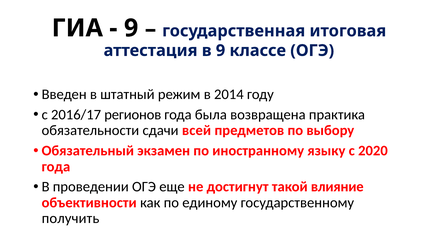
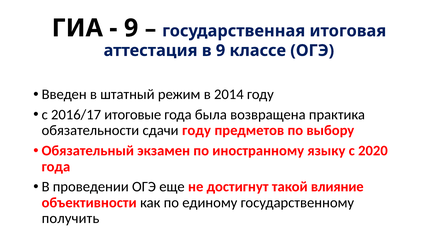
регионов: регионов -> итоговые
сдачи всей: всей -> году
